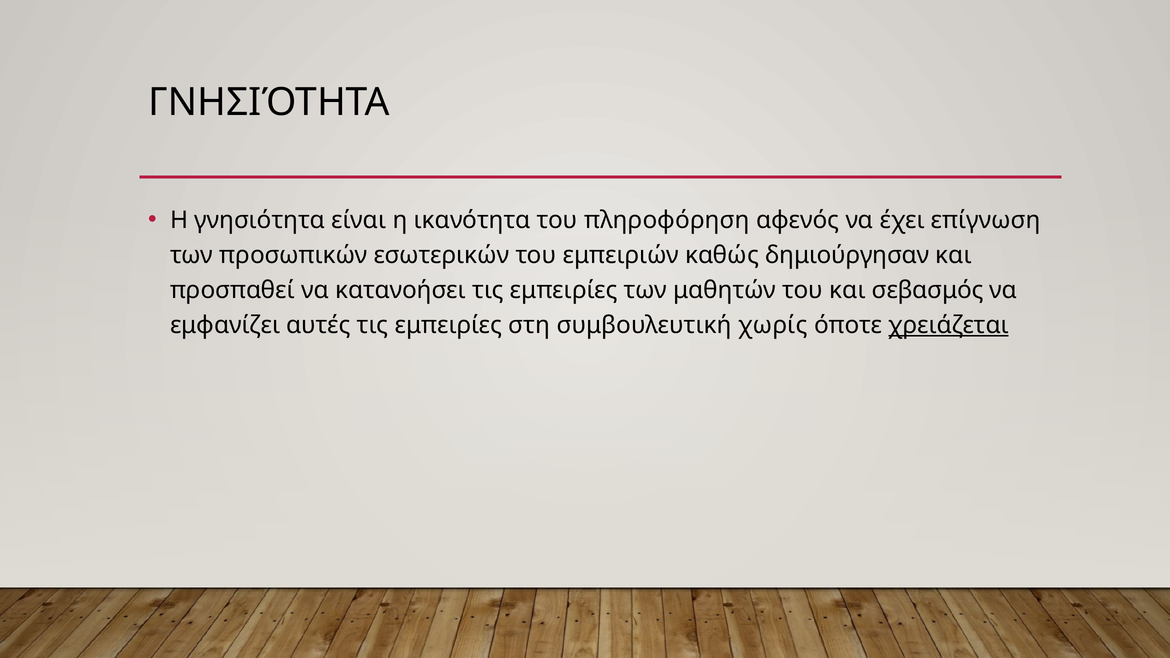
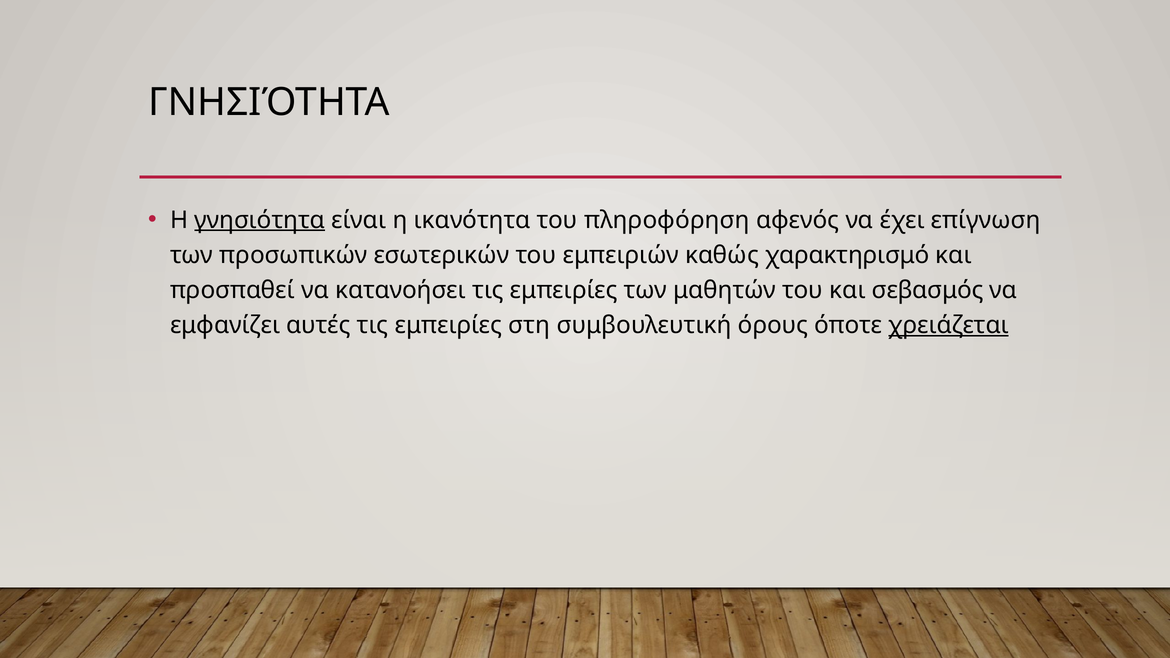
γνησιότητα at (260, 220) underline: none -> present
δημιούργησαν: δημιούργησαν -> χαρακτηρισμό
χωρίς: χωρίς -> όρους
